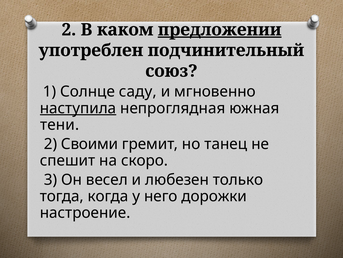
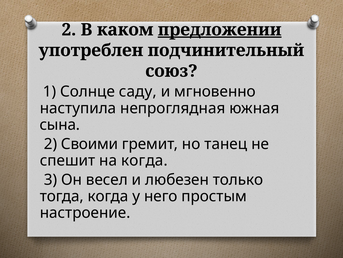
наступила underline: present -> none
тени: тени -> сына
на скоро: скоро -> когда
дорожки: дорожки -> простым
